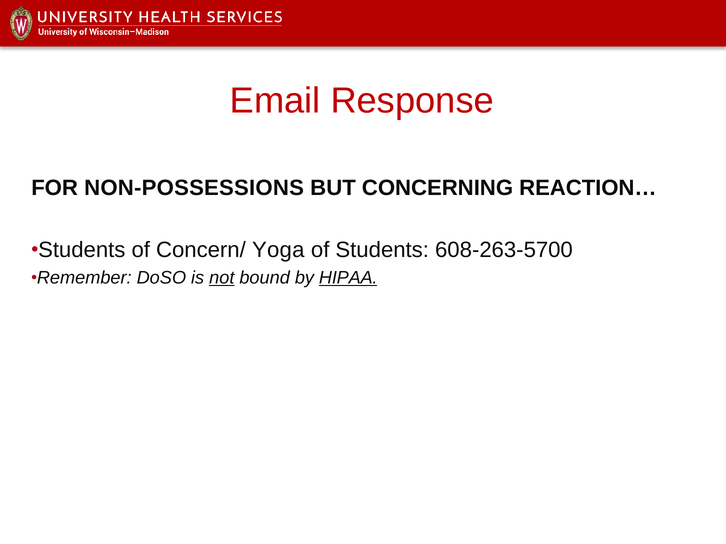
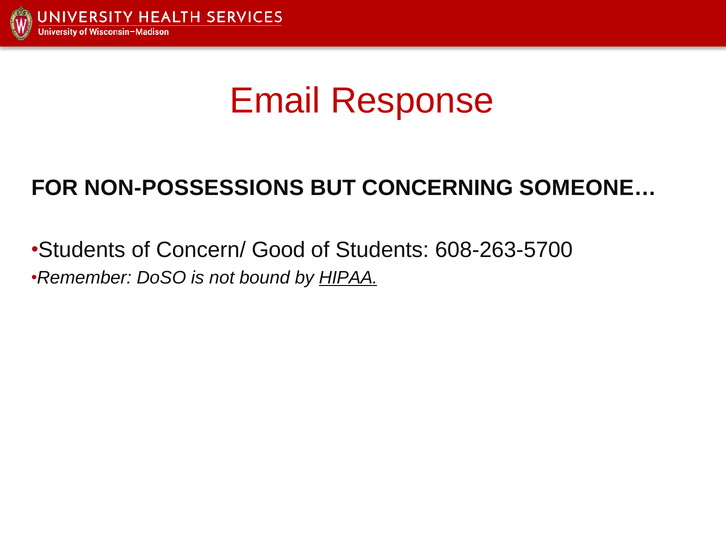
REACTION…: REACTION… -> SOMEONE…
Yoga: Yoga -> Good
not underline: present -> none
